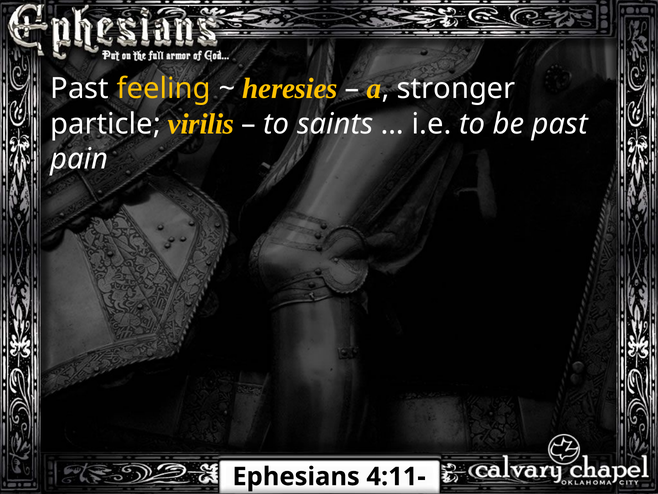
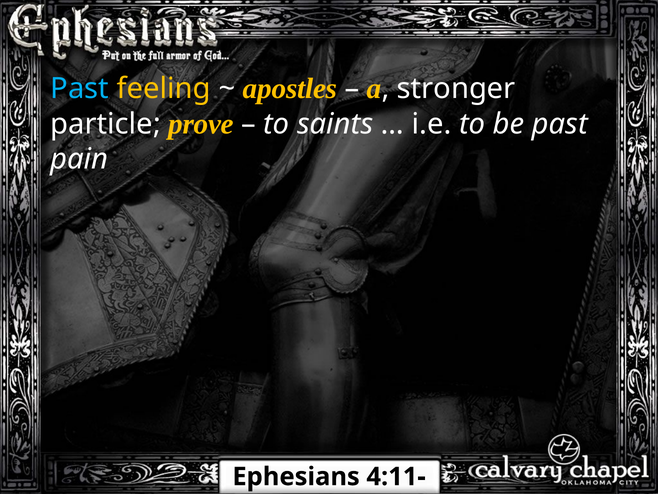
Past at (80, 89) colour: white -> light blue
heresies: heresies -> apostles
virilis: virilis -> prove
